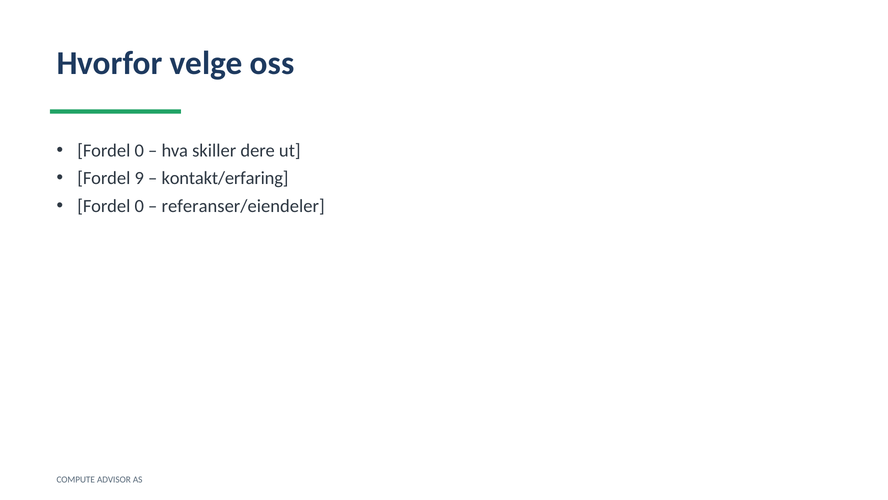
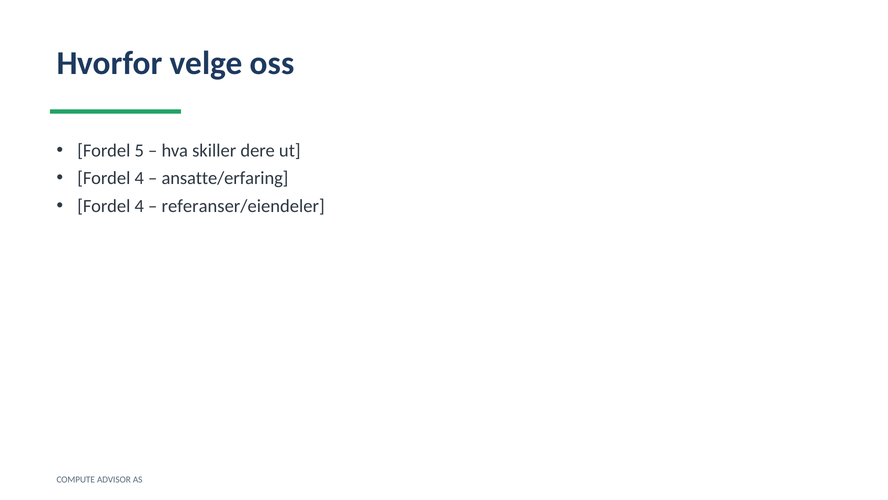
0 at (139, 150): 0 -> 5
9 at (139, 178): 9 -> 4
kontakt/erfaring: kontakt/erfaring -> ansatte/erfaring
0 at (139, 206): 0 -> 4
